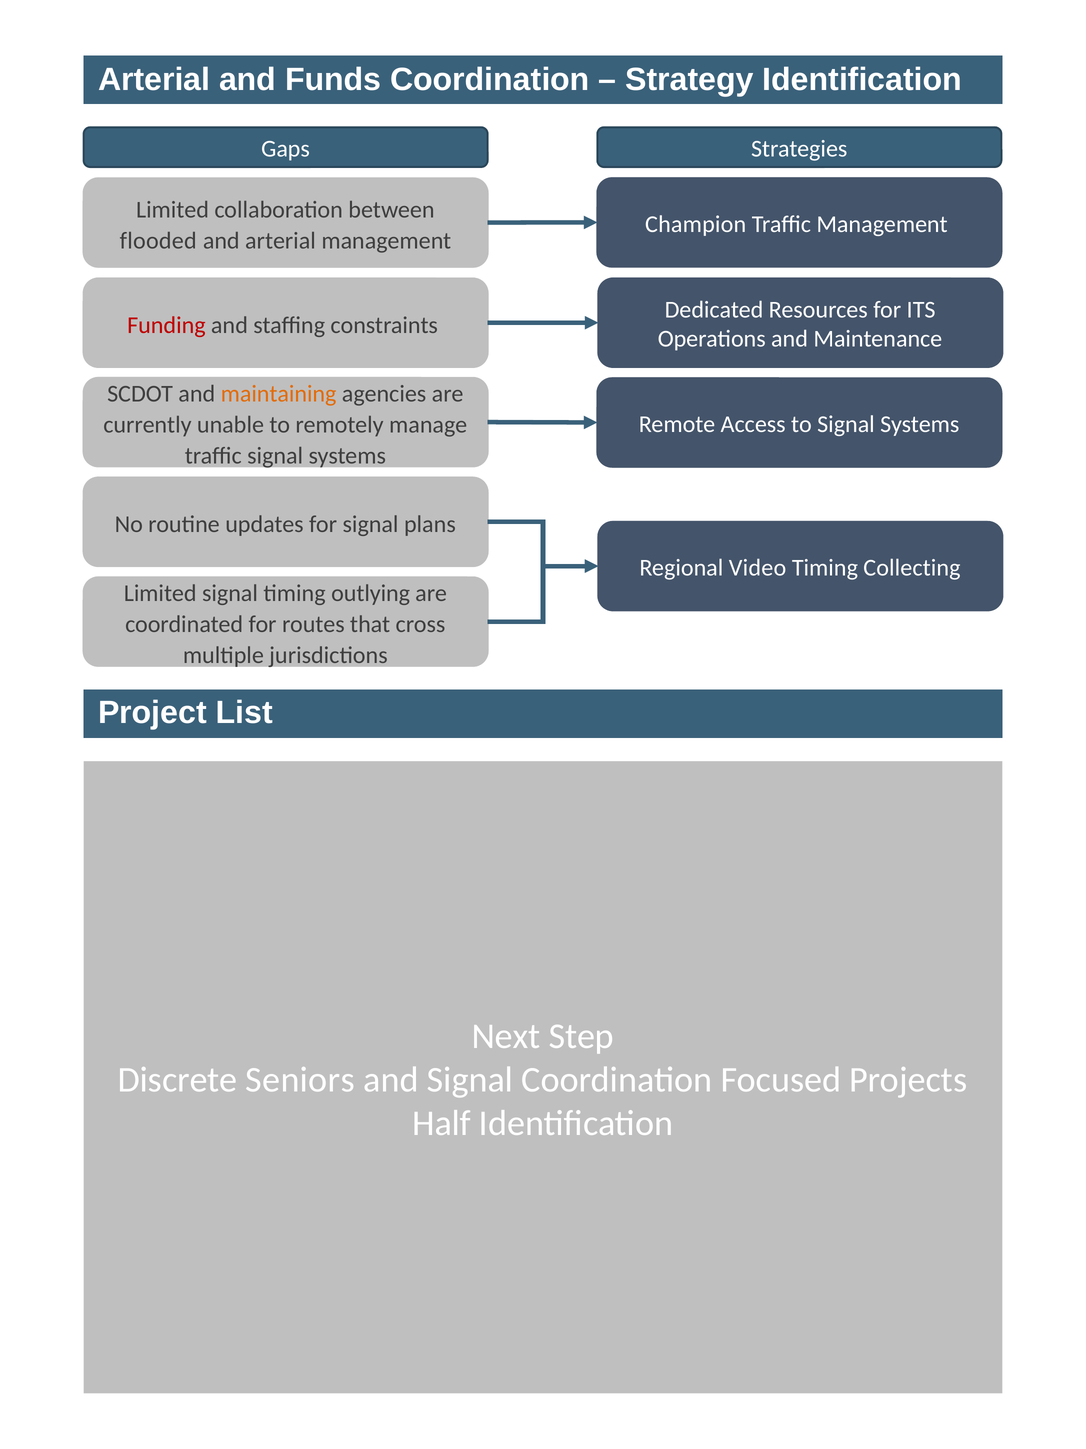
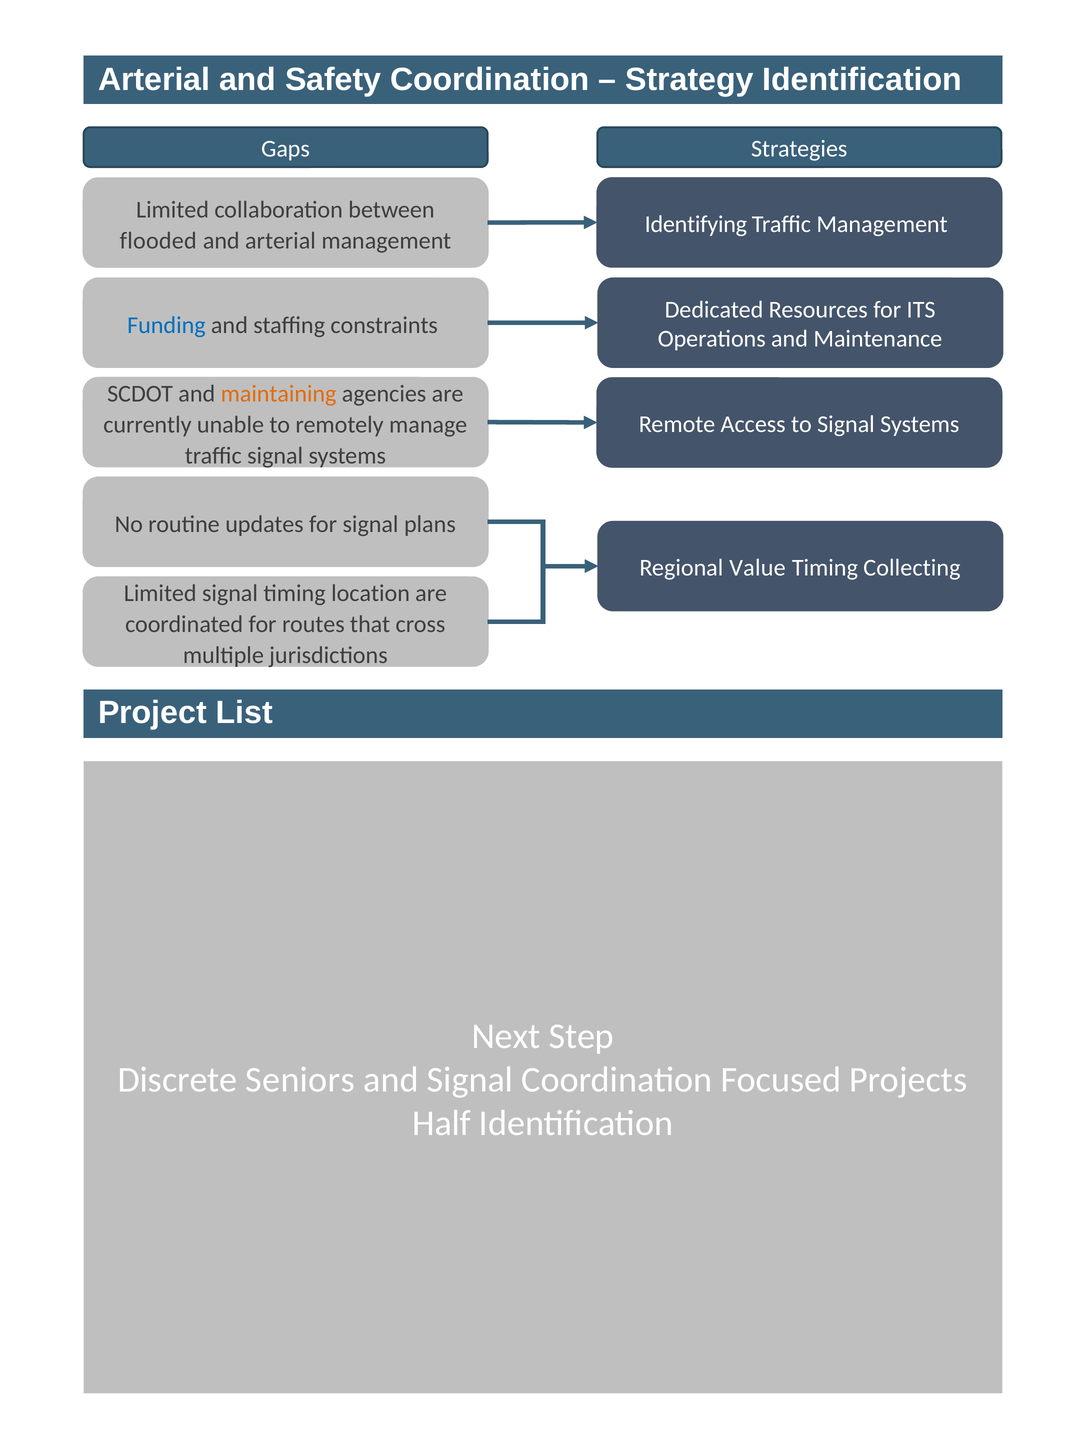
Funds: Funds -> Safety
Champion: Champion -> Identifying
Funding colour: red -> blue
Video: Video -> Value
outlying: outlying -> location
